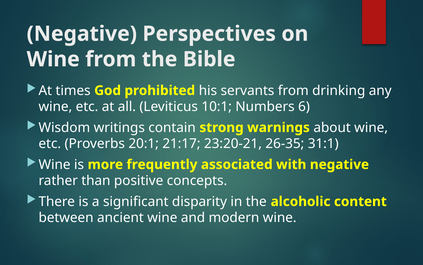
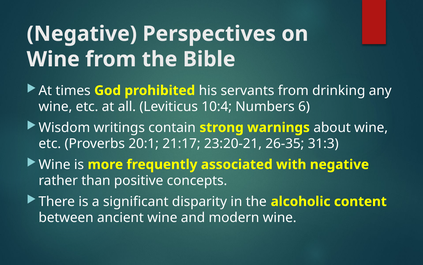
10:1: 10:1 -> 10:4
31:1: 31:1 -> 31:3
